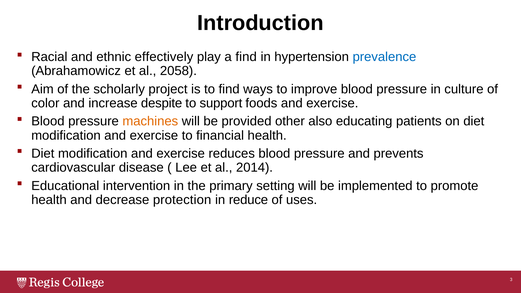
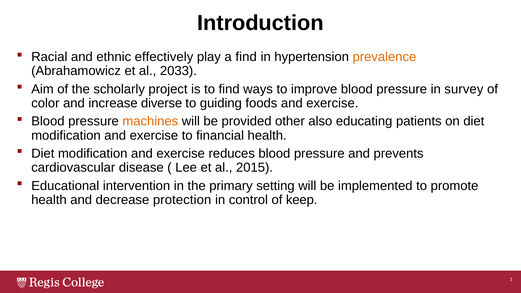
prevalence colour: blue -> orange
2058: 2058 -> 2033
culture: culture -> survey
despite: despite -> diverse
support: support -> guiding
2014: 2014 -> 2015
reduce: reduce -> control
uses: uses -> keep
